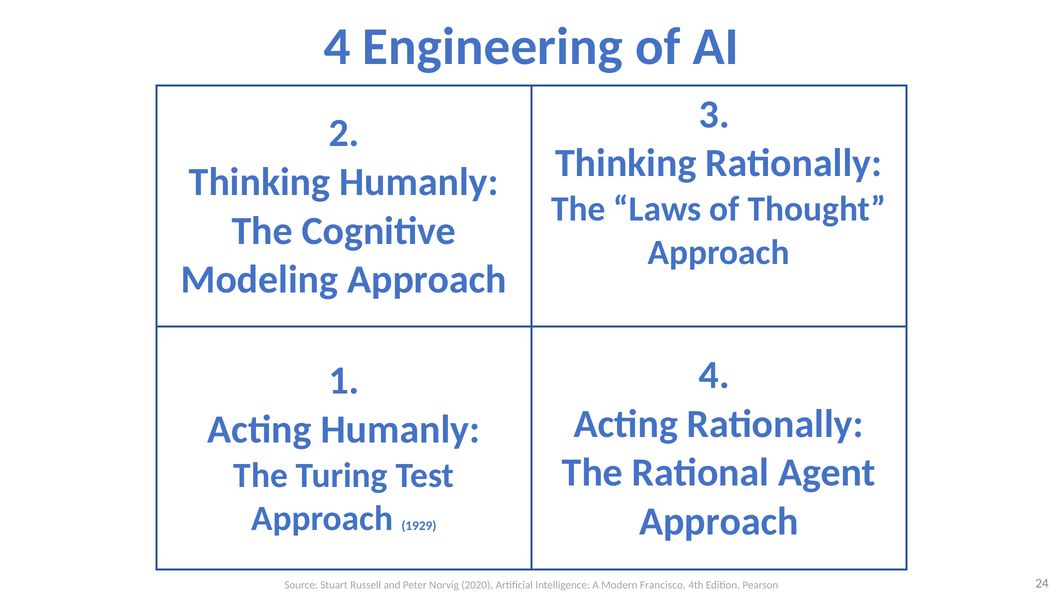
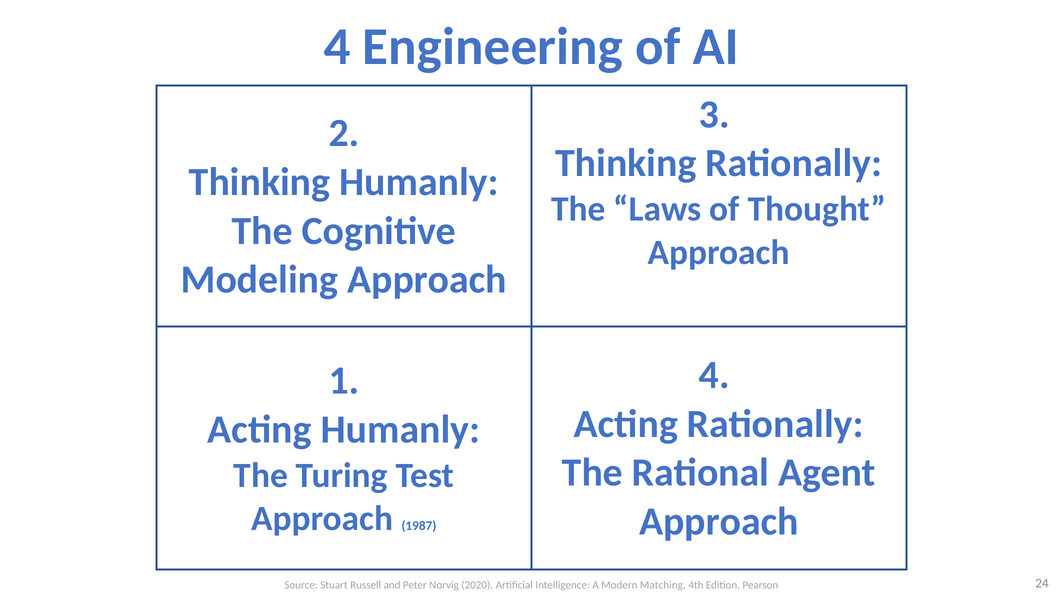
1929: 1929 -> 1987
Francisco: Francisco -> Matching
